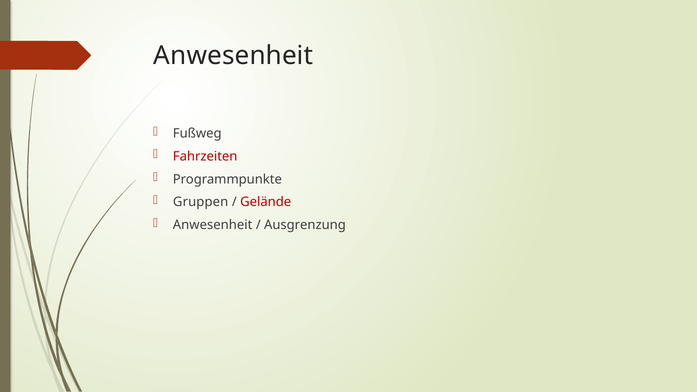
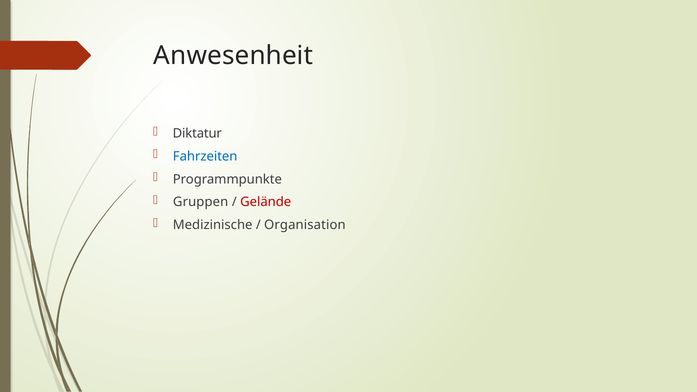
Fußweg: Fußweg -> Diktatur
Fahrzeiten colour: red -> blue
Anwesenheit at (213, 225): Anwesenheit -> Medizinische
Ausgrenzung: Ausgrenzung -> Organisation
